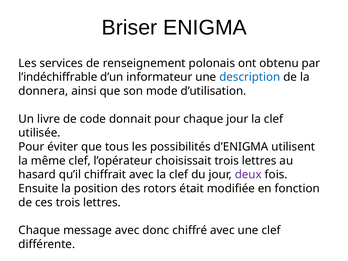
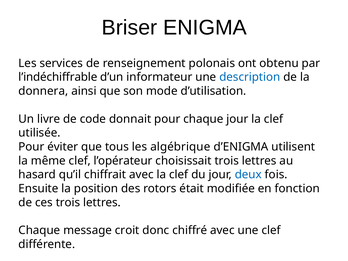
possibilités: possibilités -> algébrique
deux colour: purple -> blue
message avec: avec -> croit
